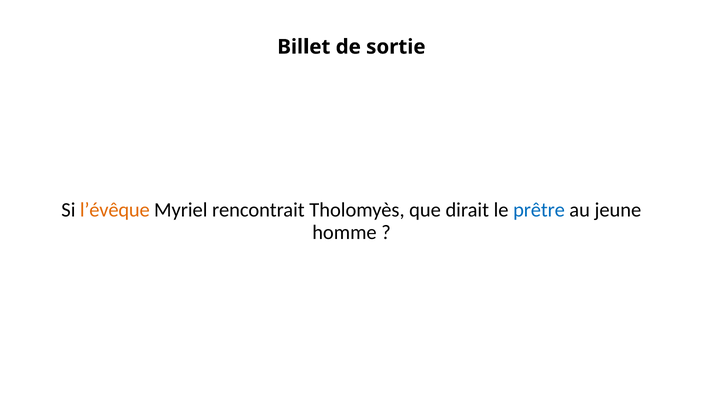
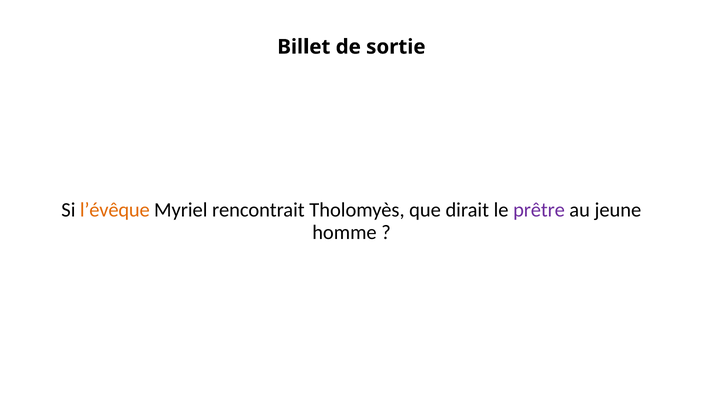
prêtre colour: blue -> purple
